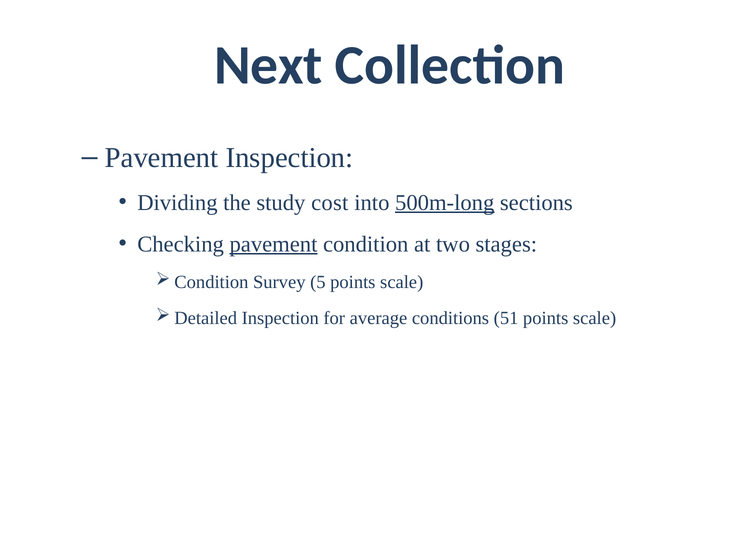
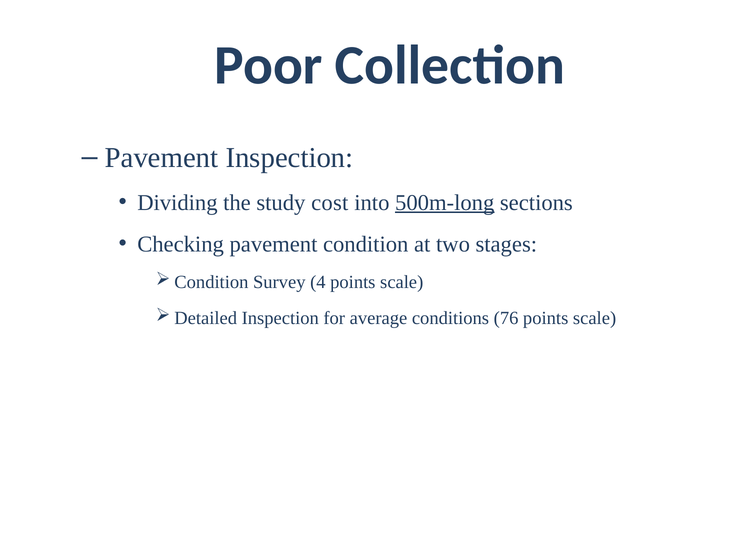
Next: Next -> Poor
pavement at (273, 244) underline: present -> none
5: 5 -> 4
51: 51 -> 76
